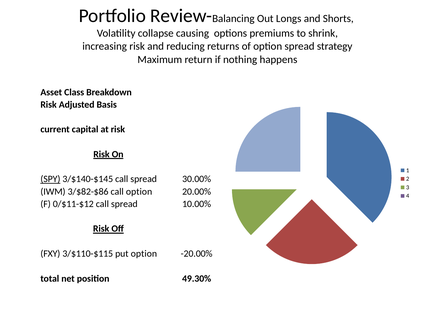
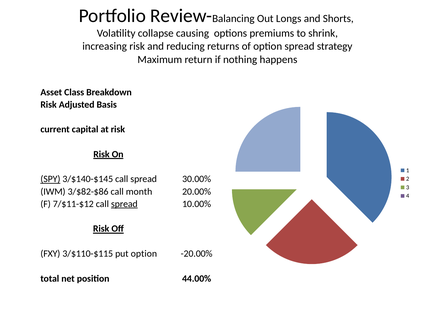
call option: option -> month
0/$11-$12: 0/$11-$12 -> 7/$11-$12
spread at (124, 204) underline: none -> present
49.30%: 49.30% -> 44.00%
